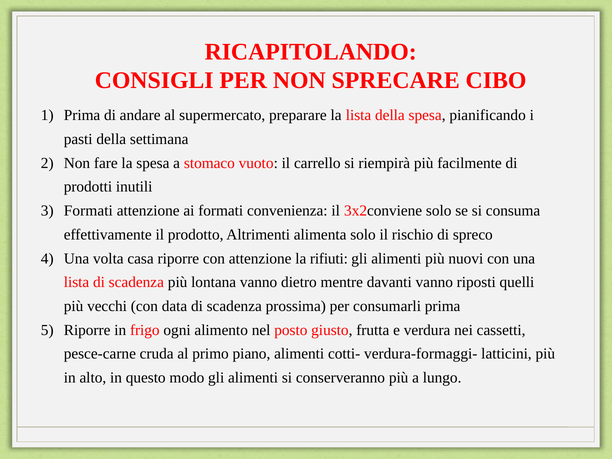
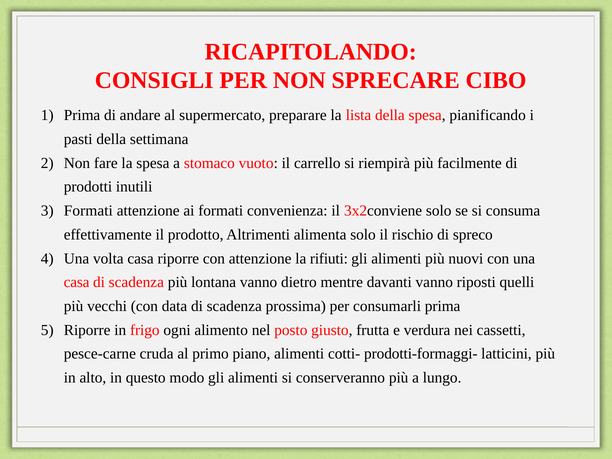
lista at (77, 282): lista -> casa
verdura-formaggi-: verdura-formaggi- -> prodotti-formaggi-
